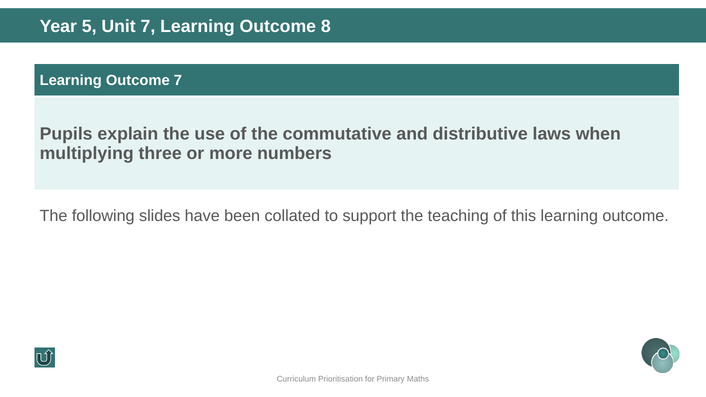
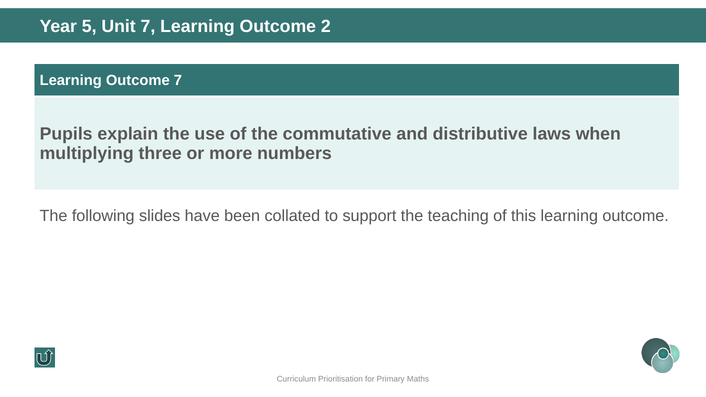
8: 8 -> 2
